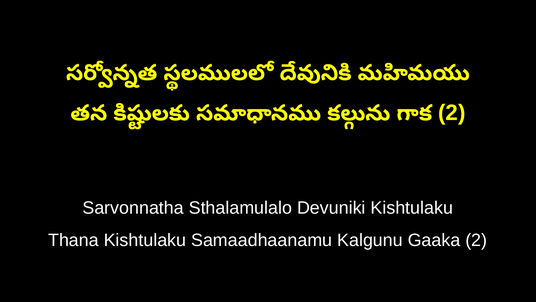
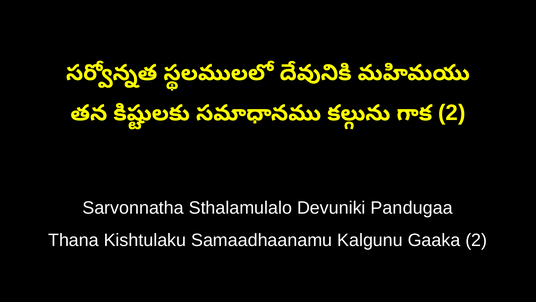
Devuniki Kishtulaku: Kishtulaku -> Pandugaa
